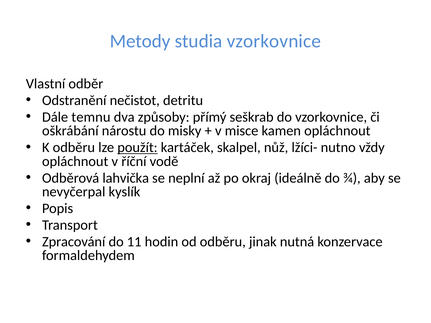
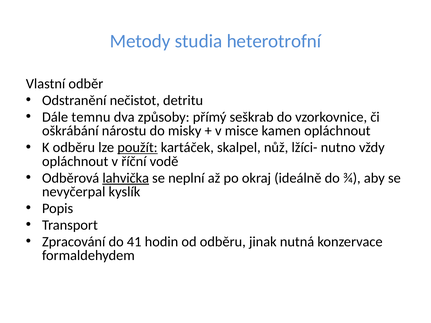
studia vzorkovnice: vzorkovnice -> heterotrofní
lahvička underline: none -> present
11: 11 -> 41
